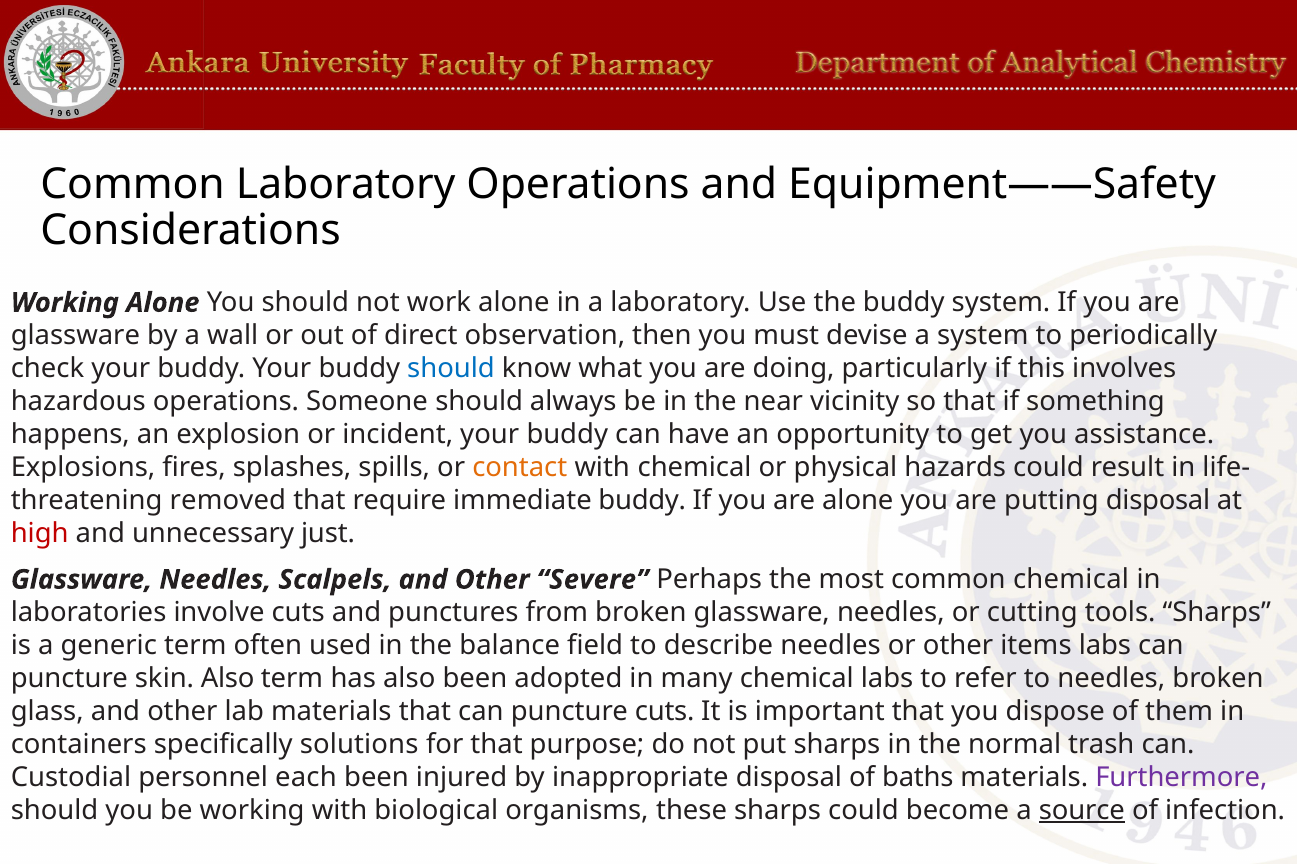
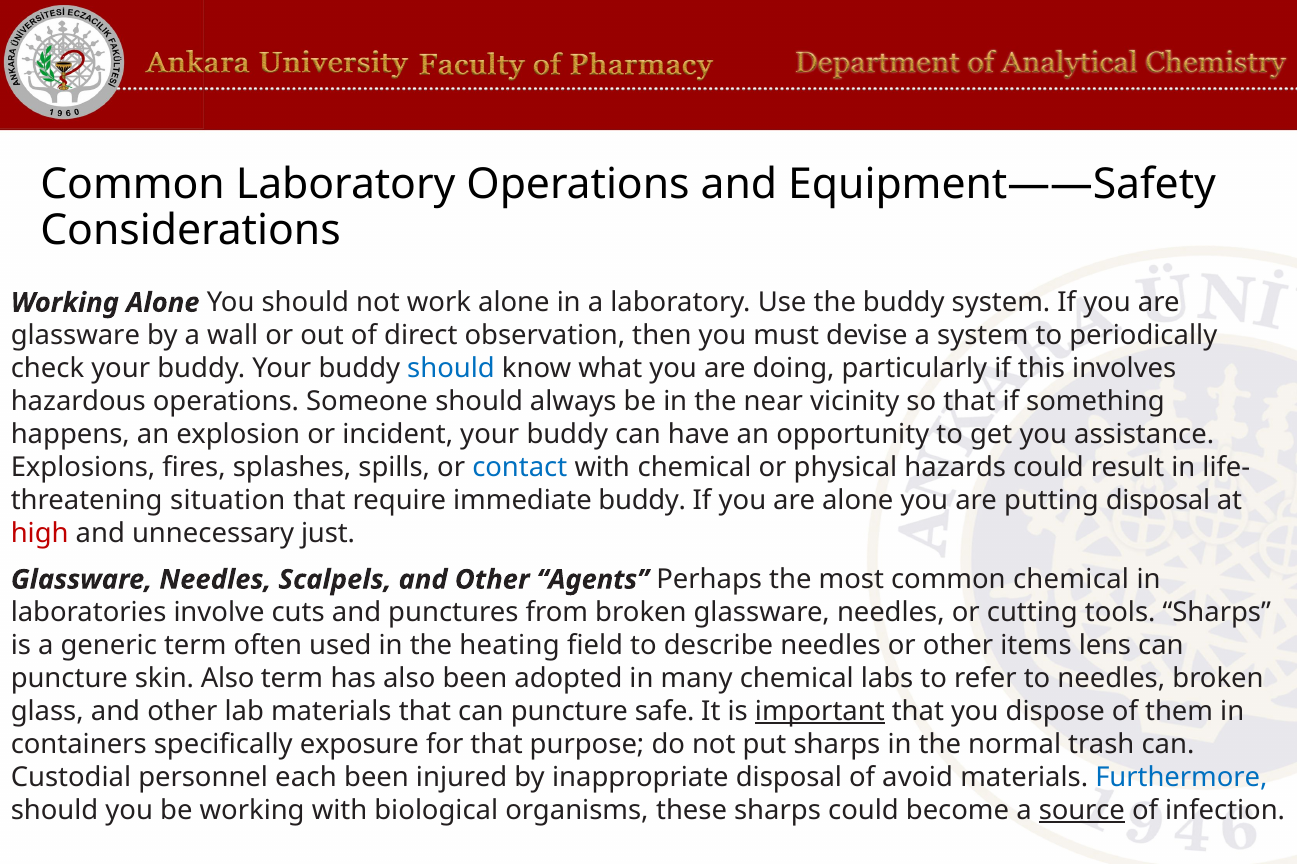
contact colour: orange -> blue
removed: removed -> situation
Severe: Severe -> Agents
balance: balance -> heating
items labs: labs -> lens
puncture cuts: cuts -> safe
important underline: none -> present
solutions: solutions -> exposure
baths: baths -> avoid
Furthermore colour: purple -> blue
